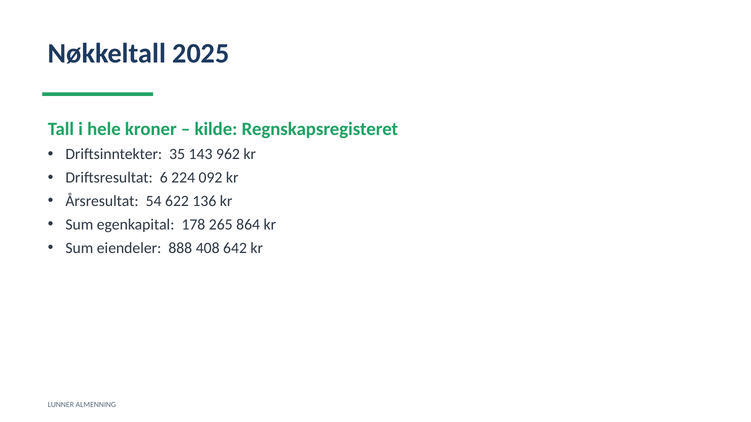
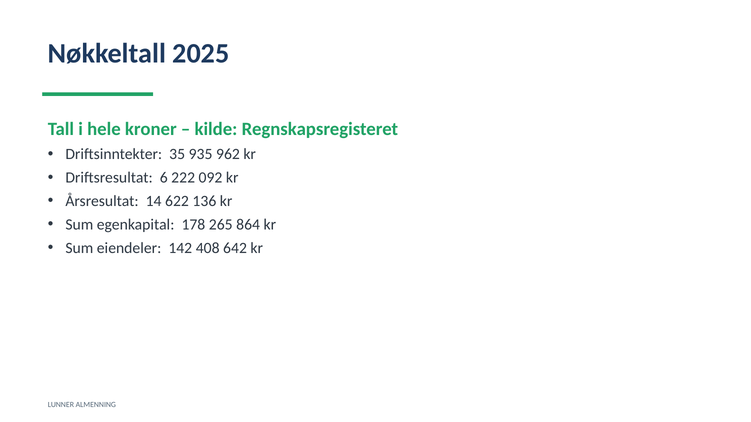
143: 143 -> 935
224: 224 -> 222
54: 54 -> 14
888: 888 -> 142
